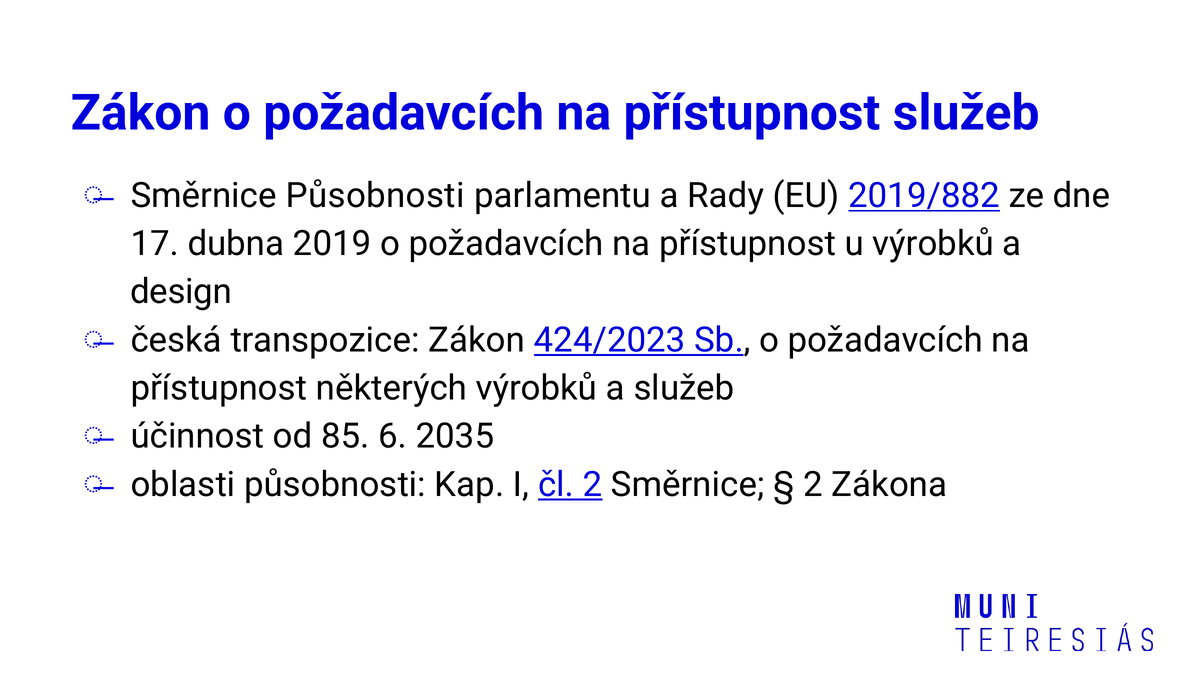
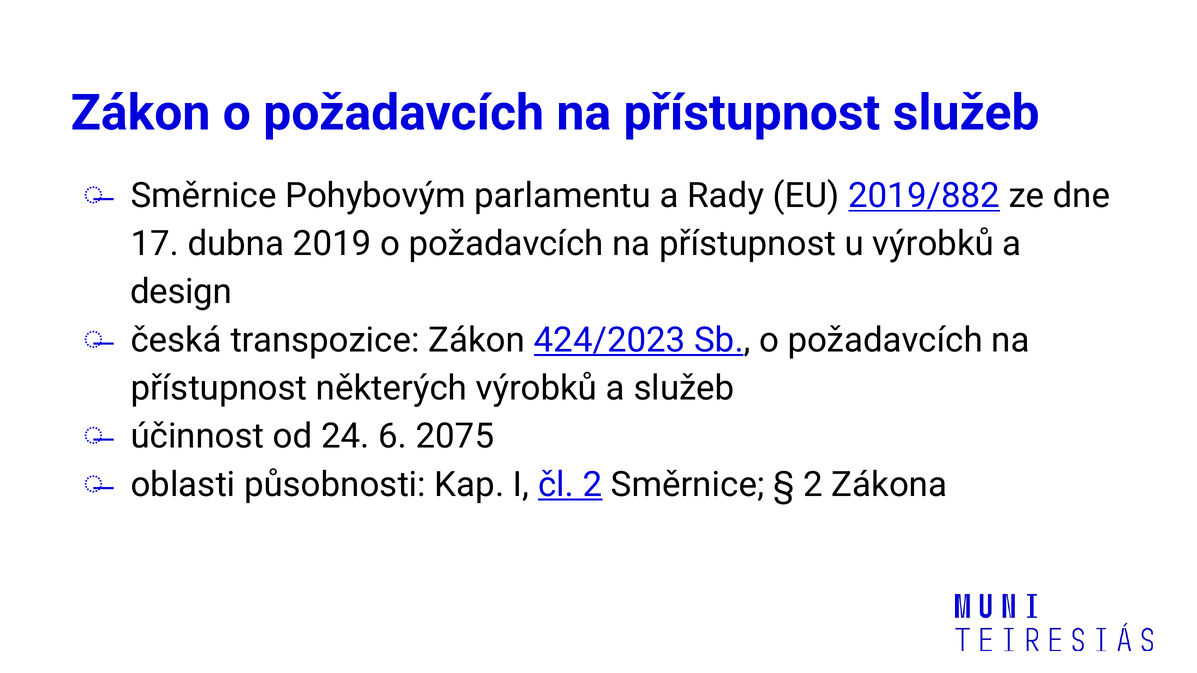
Směrnice Působnosti: Působnosti -> Pohybovým
85: 85 -> 24
2035: 2035 -> 2075
